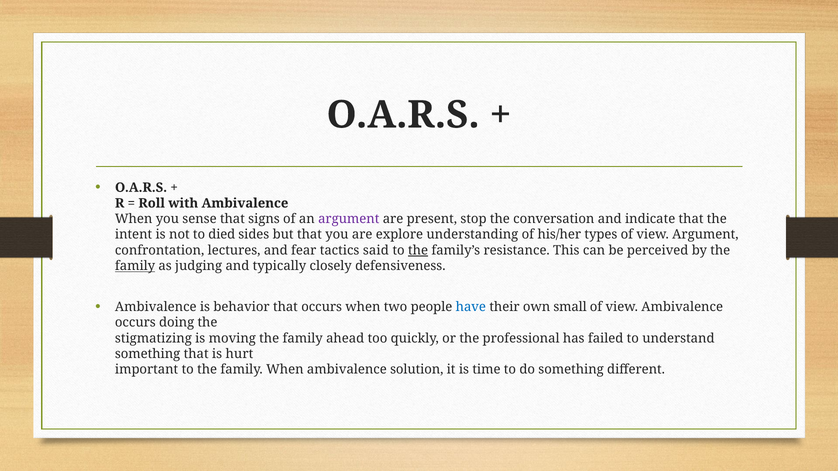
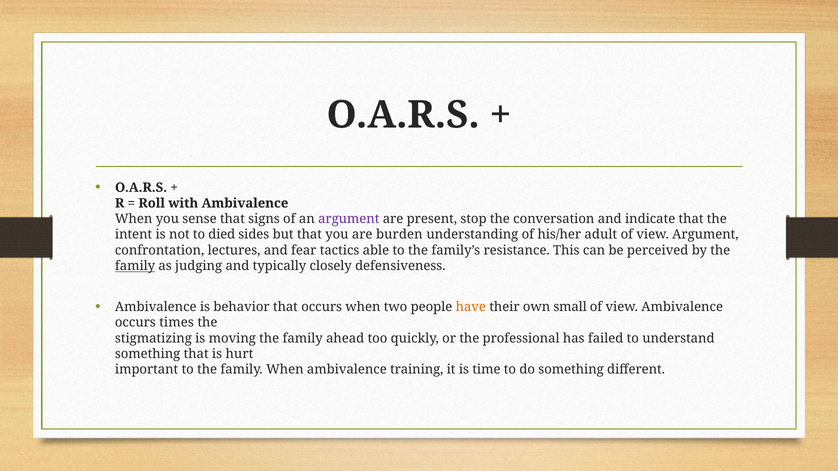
explore: explore -> burden
types: types -> adult
said: said -> able
the at (418, 251) underline: present -> none
have colour: blue -> orange
doing: doing -> times
solution: solution -> training
